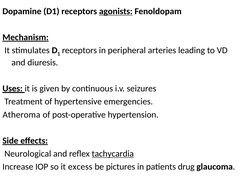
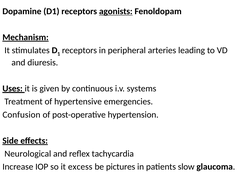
seizures: seizures -> systems
Atheroma: Atheroma -> Confusion
tachycardia underline: present -> none
drug: drug -> slow
